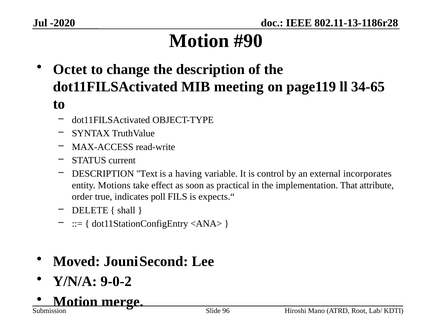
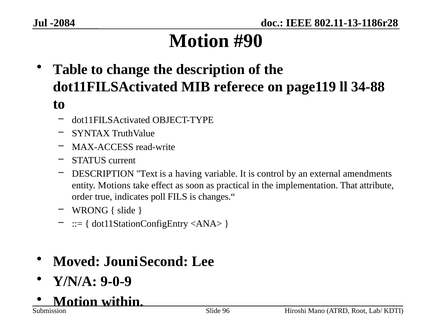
-2020: -2020 -> -2084
Octet: Octet -> Table
meeting: meeting -> referece
34-65: 34-65 -> 34-88
incorporates: incorporates -> amendments
expects.“: expects.“ -> changes.“
DELETE: DELETE -> WRONG
shall at (126, 210): shall -> slide
9-0-2: 9-0-2 -> 9-0-9
merge: merge -> within
